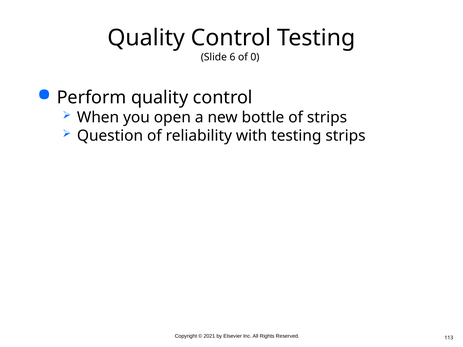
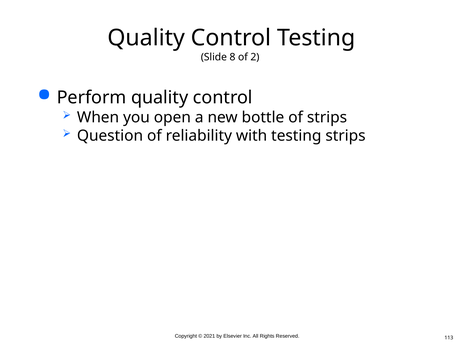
6: 6 -> 8
0: 0 -> 2
